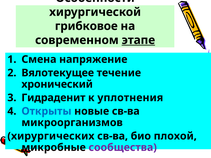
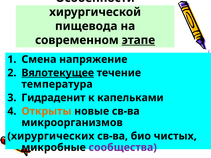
грибковое: грибковое -> пищевода
Вялотекущее underline: none -> present
хронический: хронический -> температура
уплотнения: уплотнения -> капельками
Открыты colour: blue -> orange
плохой: плохой -> чистых
